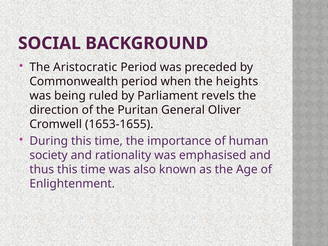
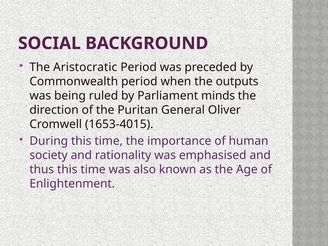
heights: heights -> outputs
revels: revels -> minds
1653-1655: 1653-1655 -> 1653-4015
